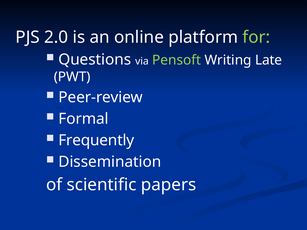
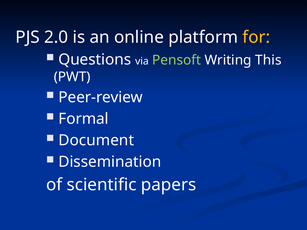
for colour: light green -> yellow
Late: Late -> This
Frequently: Frequently -> Document
